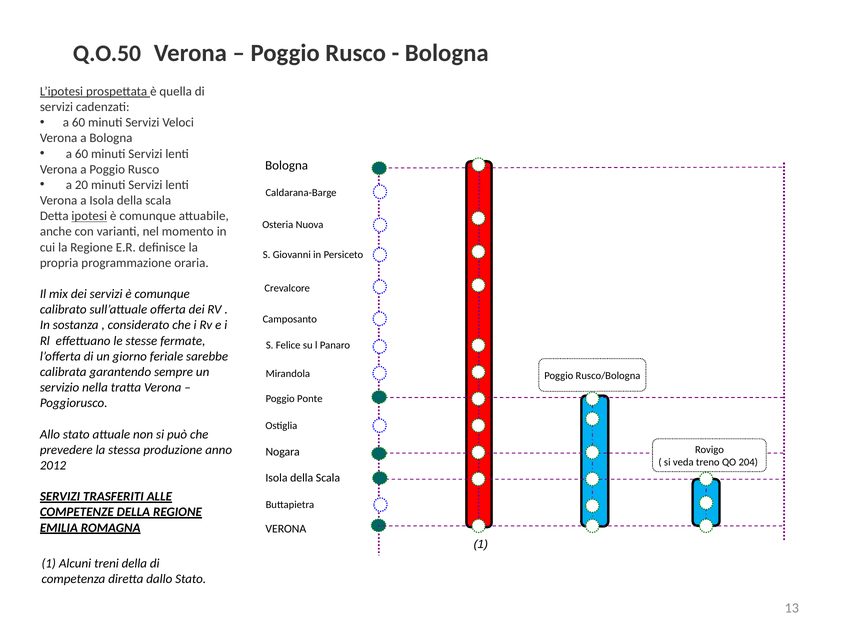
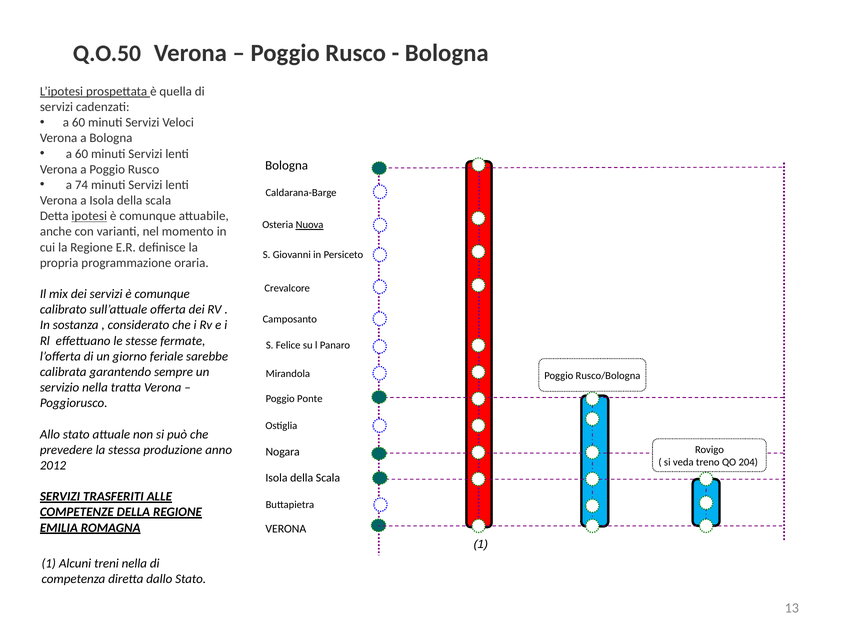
20: 20 -> 74
Nuova underline: none -> present
treni della: della -> nella
